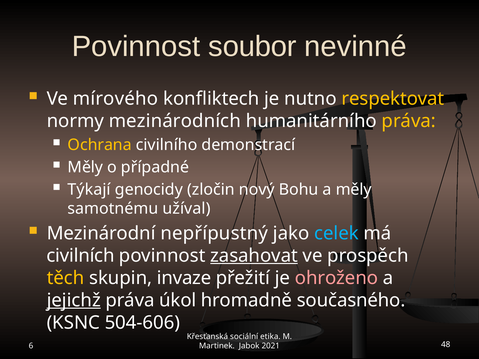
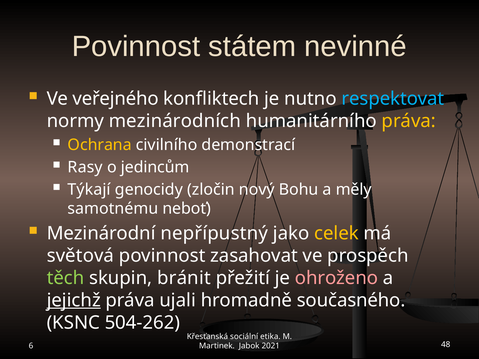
soubor: soubor -> státem
mírového: mírového -> veřejného
respektovat colour: yellow -> light blue
Měly at (85, 167): Měly -> Rasy
případné: případné -> jedincům
užíval: užíval -> neboť
celek colour: light blue -> yellow
civilních: civilních -> světová
zasahovat underline: present -> none
těch colour: yellow -> light green
invaze: invaze -> bránit
úkol: úkol -> ujali
504-606: 504-606 -> 504-262
